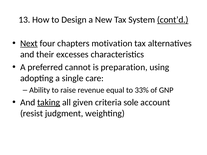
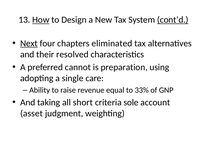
How underline: none -> present
motivation: motivation -> eliminated
excesses: excesses -> resolved
taking underline: present -> none
given: given -> short
resist: resist -> asset
